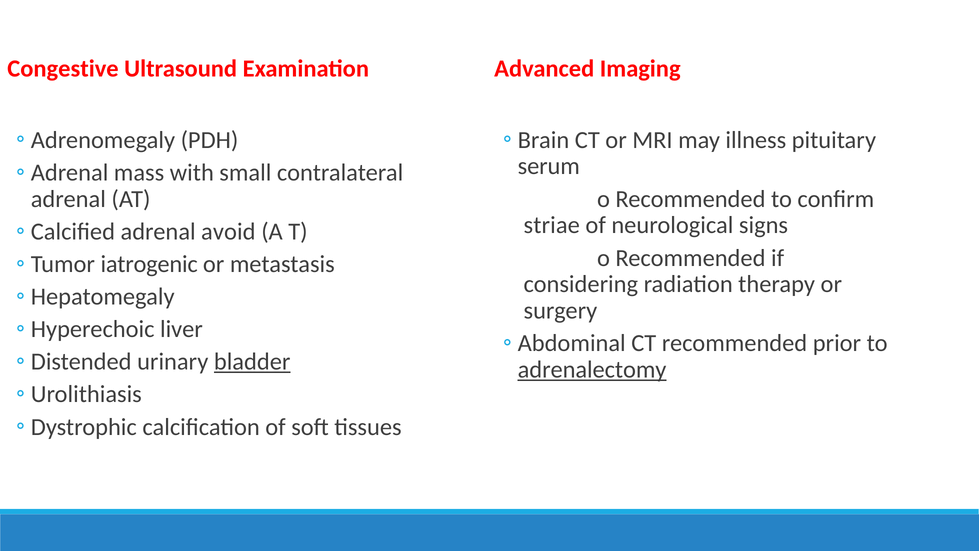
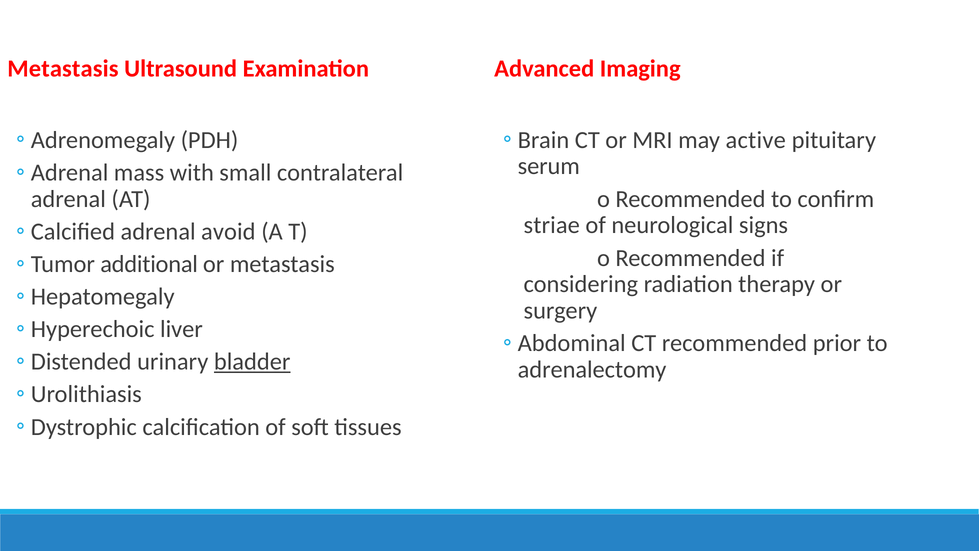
Congestive at (63, 69): Congestive -> Metastasis
illness: illness -> active
iatrogenic: iatrogenic -> additional
adrenalectomy underline: present -> none
